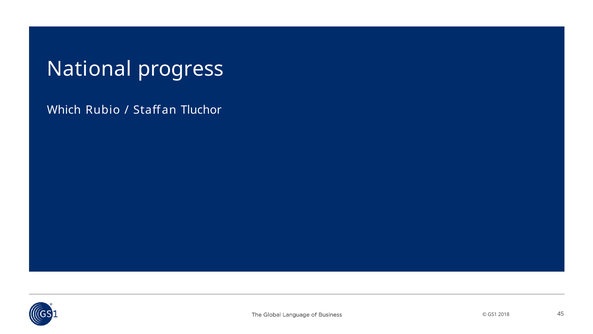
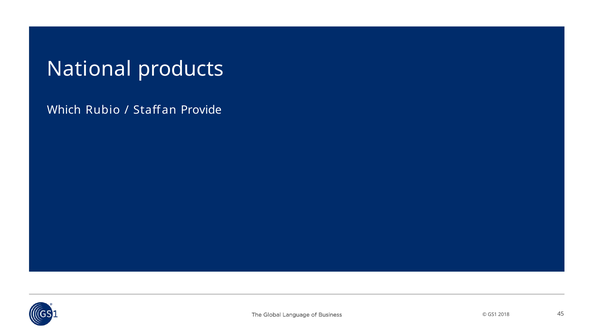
progress: progress -> products
Tluchor: Tluchor -> Provide
